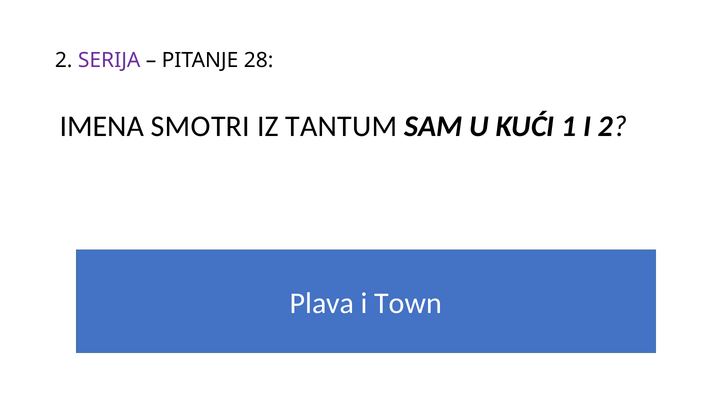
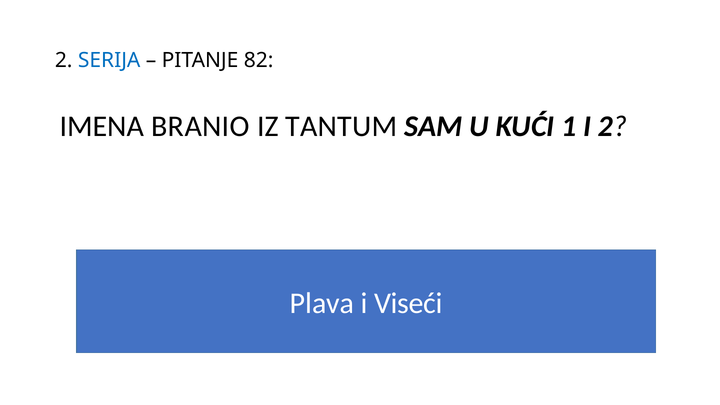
SERIJA colour: purple -> blue
28: 28 -> 82
SMOTRI: SMOTRI -> BRANIO
Town: Town -> Viseći
